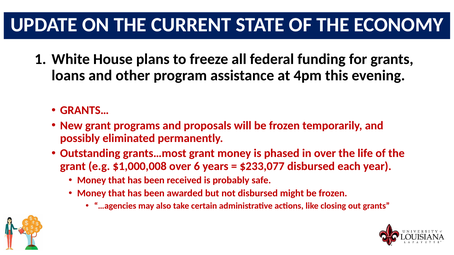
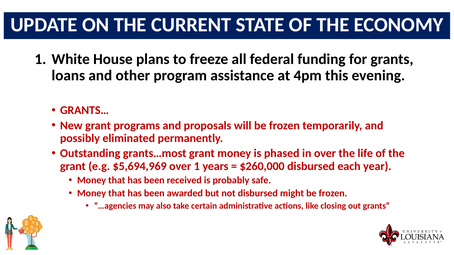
$1,000,008: $1,000,008 -> $5,694,969
over 6: 6 -> 1
$233,077: $233,077 -> $260,000
